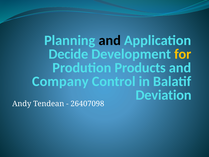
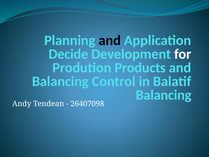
for colour: yellow -> white
Company at (60, 81): Company -> Balancing
Deviation at (164, 95): Deviation -> Balancing
